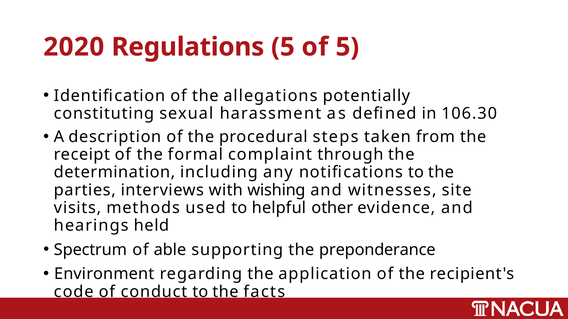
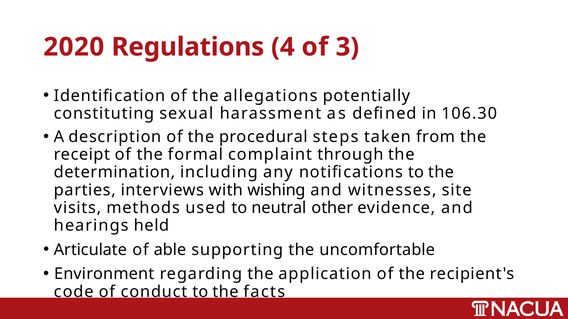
Regulations 5: 5 -> 4
of 5: 5 -> 3
helpful: helpful -> neutral
Spectrum: Spectrum -> Articulate
preponderance: preponderance -> uncomfortable
